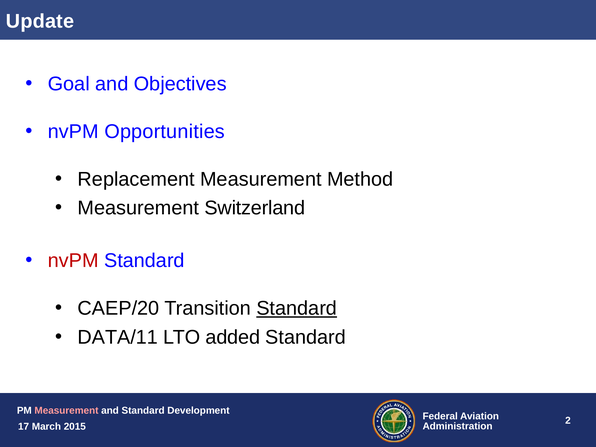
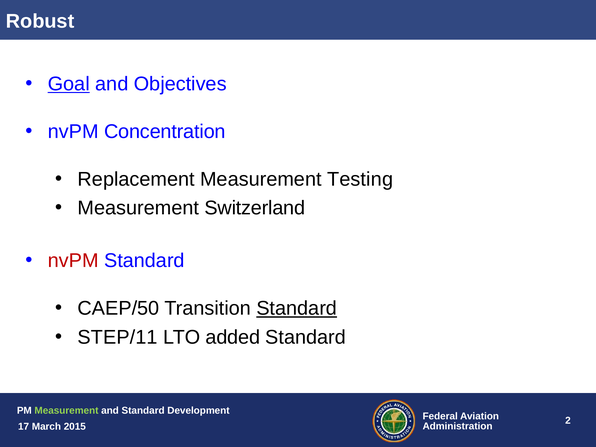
Update: Update -> Robust
Goal underline: none -> present
Opportunities: Opportunities -> Concentration
Method: Method -> Testing
CAEP/20: CAEP/20 -> CAEP/50
DATA/11: DATA/11 -> STEP/11
Measurement at (66, 411) colour: pink -> light green
